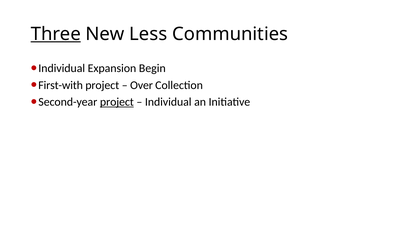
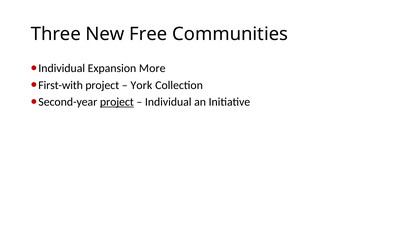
Three underline: present -> none
Less: Less -> Free
Begin: Begin -> More
Over: Over -> York
